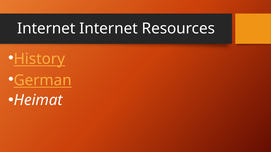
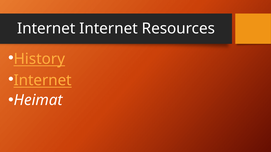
German at (43, 81): German -> Internet
